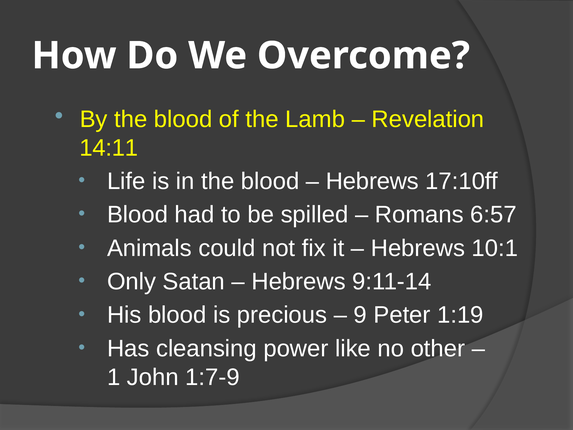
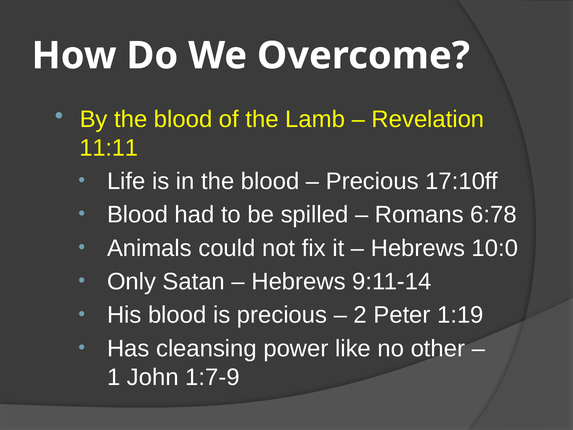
14:11: 14:11 -> 11:11
Hebrews at (372, 181): Hebrews -> Precious
6:57: 6:57 -> 6:78
10:1: 10:1 -> 10:0
9: 9 -> 2
